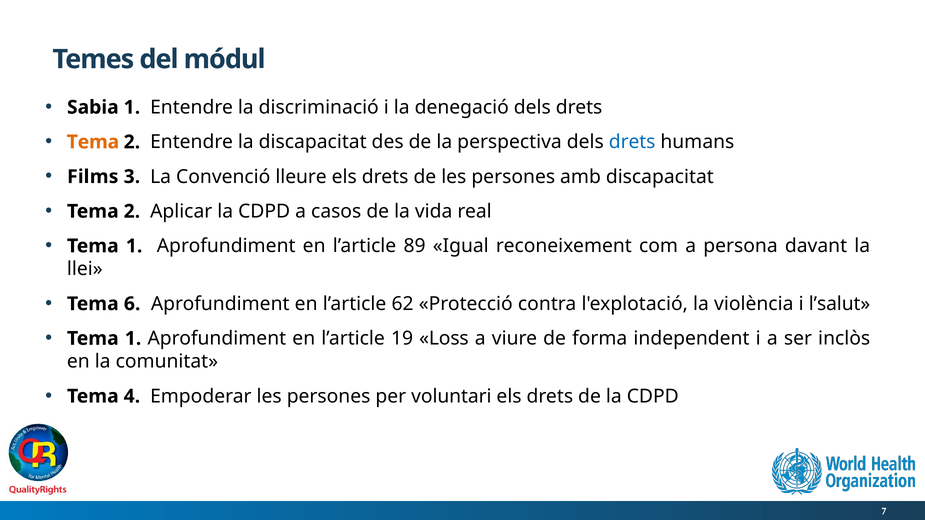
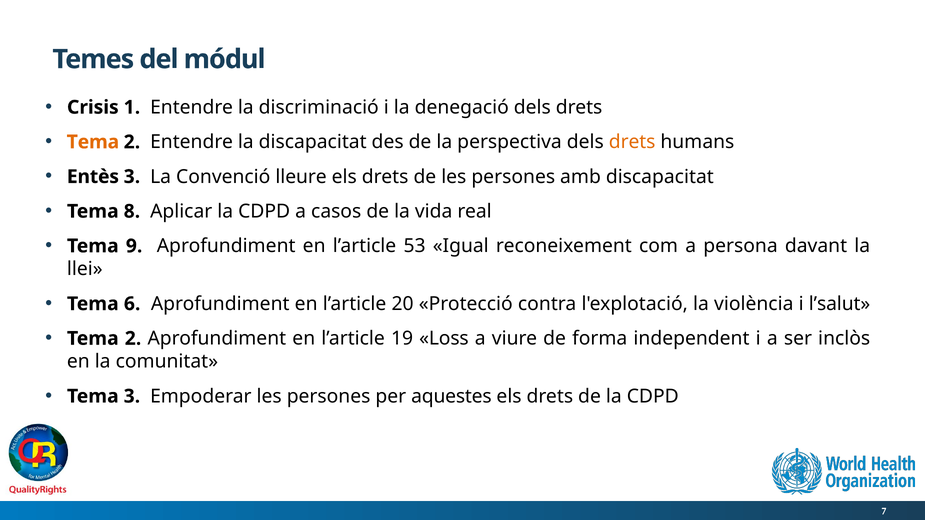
Sabia: Sabia -> Crisis
drets at (632, 142) colour: blue -> orange
Films: Films -> Entès
2 at (132, 211): 2 -> 8
1 at (134, 246): 1 -> 9
89: 89 -> 53
62: 62 -> 20
1 at (133, 339): 1 -> 2
Tema 4: 4 -> 3
voluntari: voluntari -> aquestes
